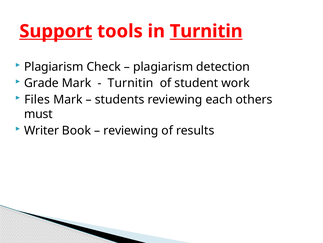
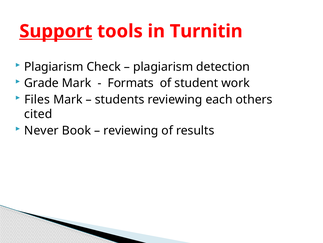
Turnitin at (206, 31) underline: present -> none
Turnitin at (131, 83): Turnitin -> Formats
must: must -> cited
Writer: Writer -> Never
